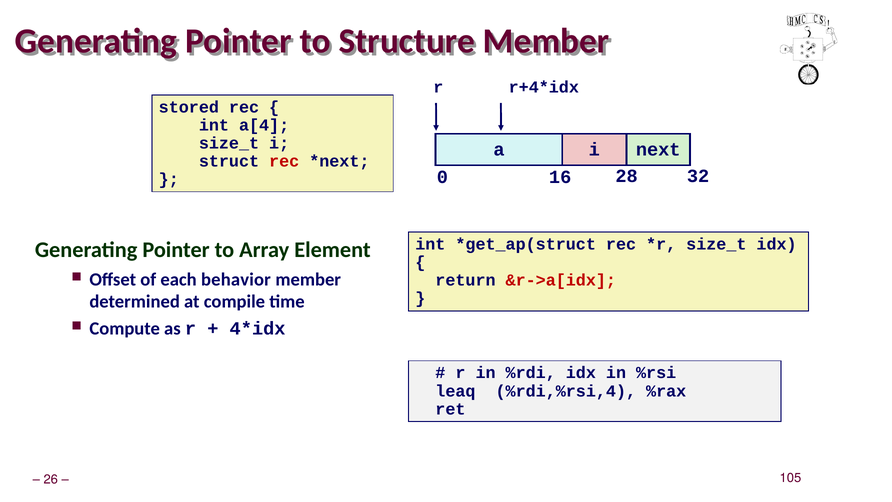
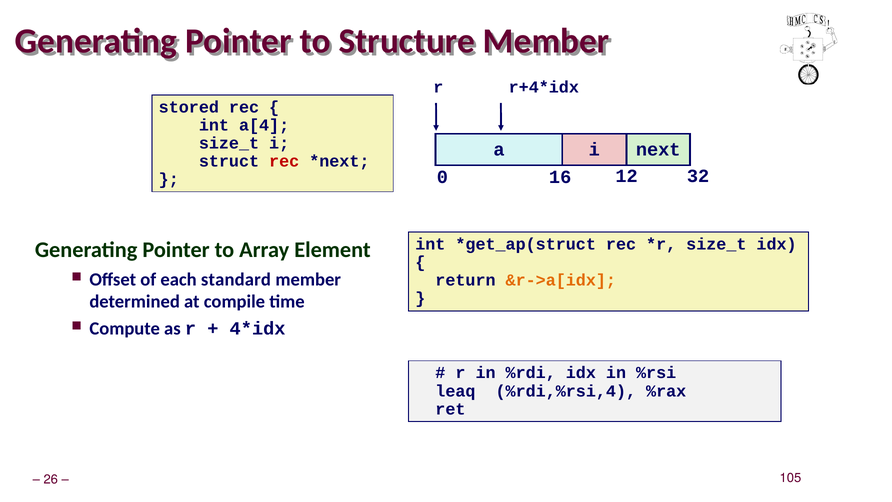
28: 28 -> 12
behavior: behavior -> standard
&r->a[idx colour: red -> orange
